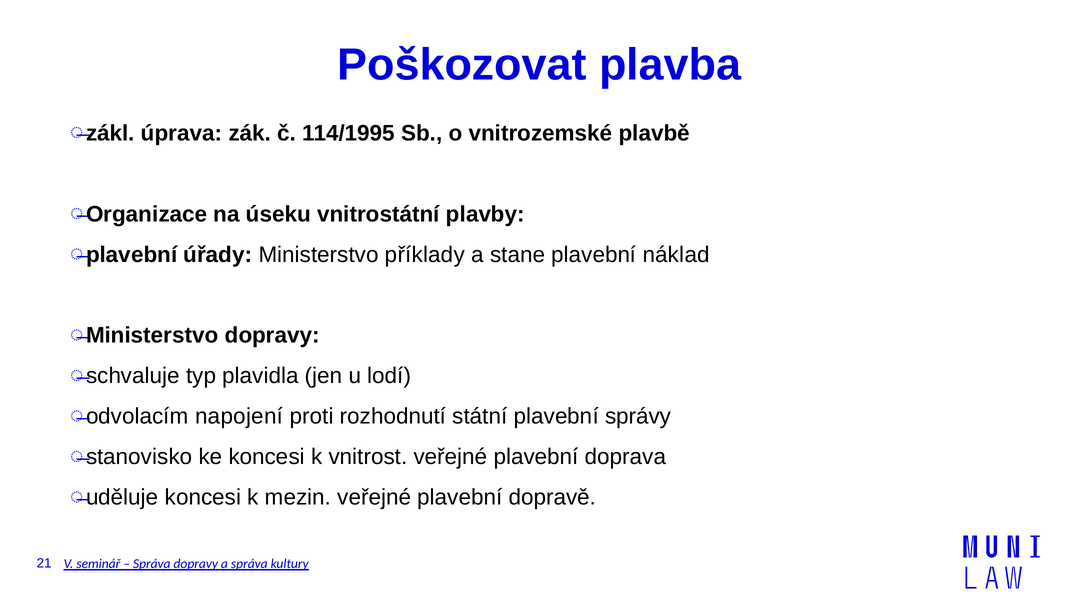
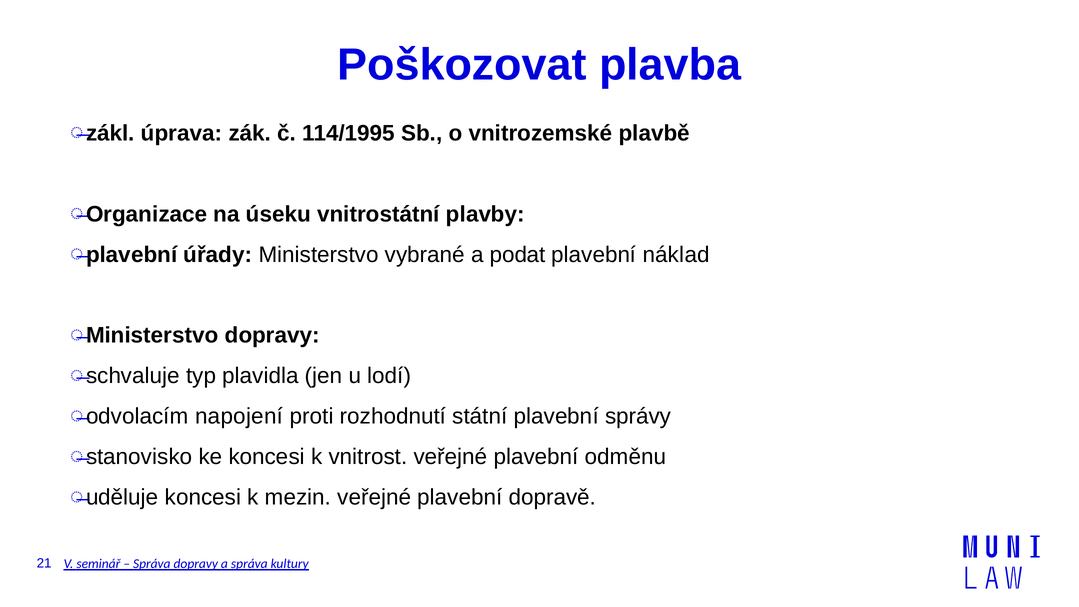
příklady: příklady -> vybrané
stane: stane -> podat
doprava: doprava -> odměnu
